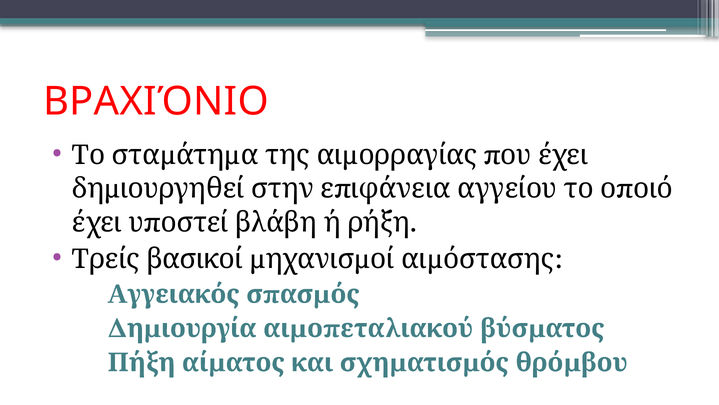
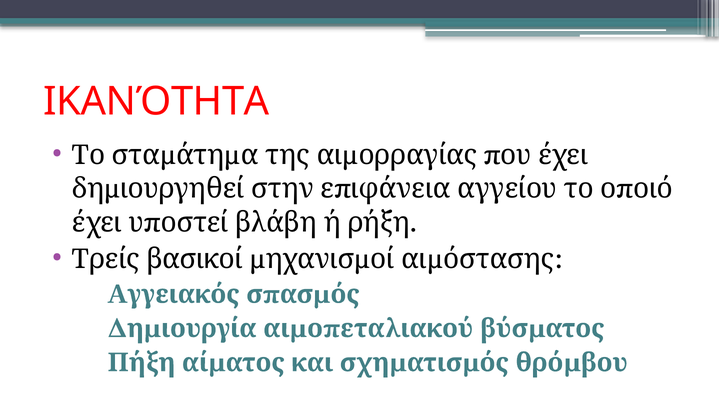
ΒΡΑΧΙΌΝΙΟ: ΒΡΑΧΙΌΝΙΟ -> ΙΚΑΝΌΤΗΤΑ
